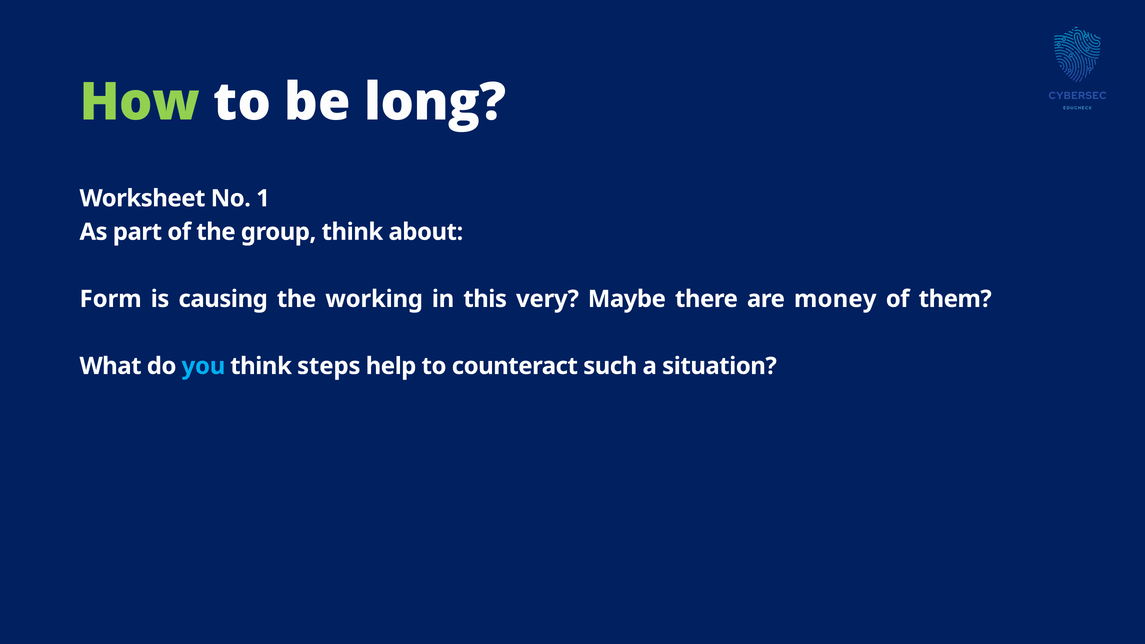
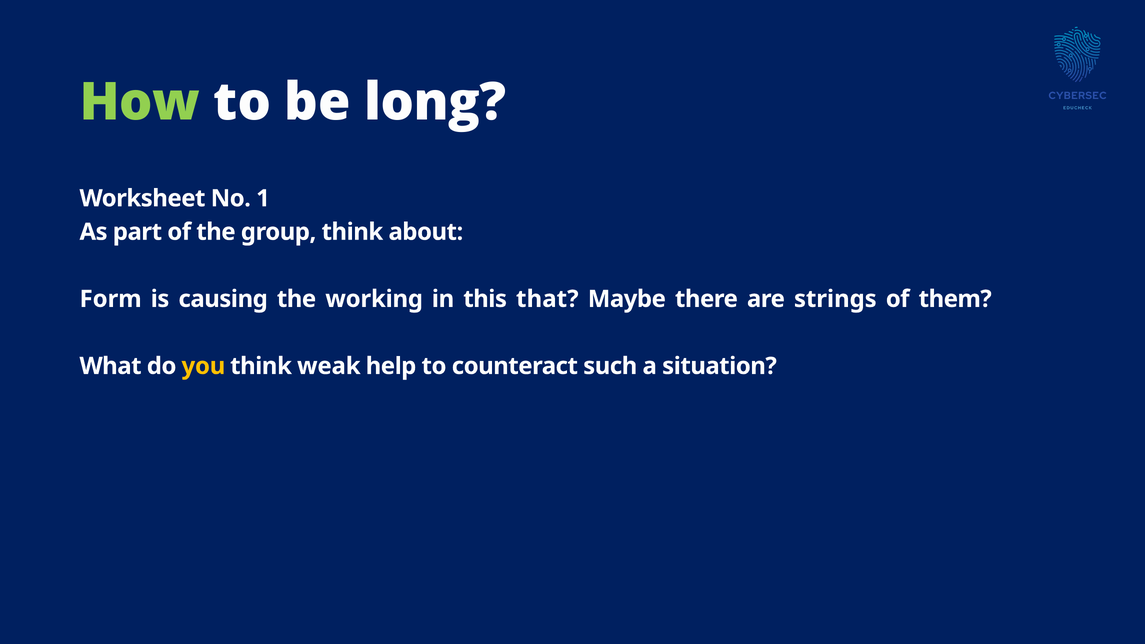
very: very -> that
money: money -> strings
you colour: light blue -> yellow
steps: steps -> weak
